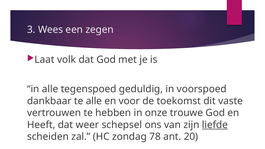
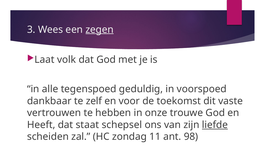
zegen underline: none -> present
te alle: alle -> zelf
weer: weer -> staat
78: 78 -> 11
20: 20 -> 98
